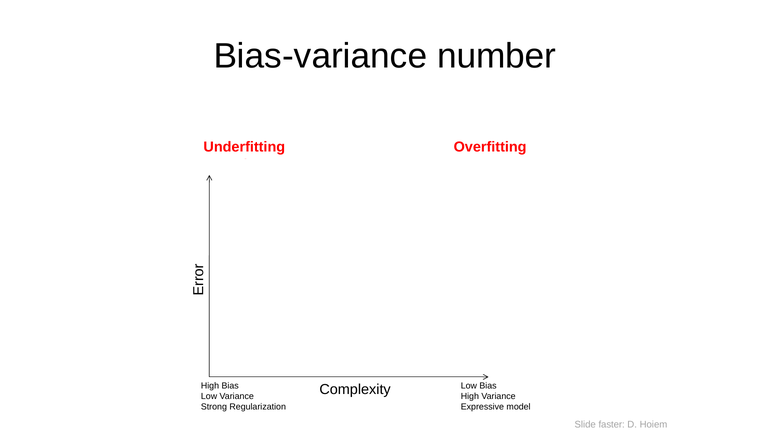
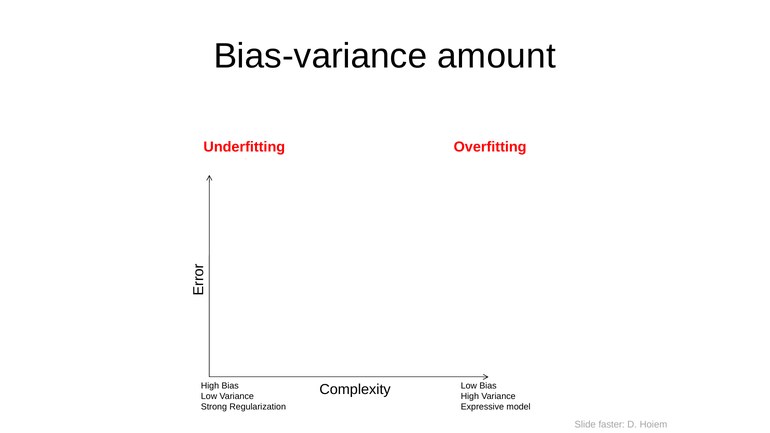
number: number -> amount
